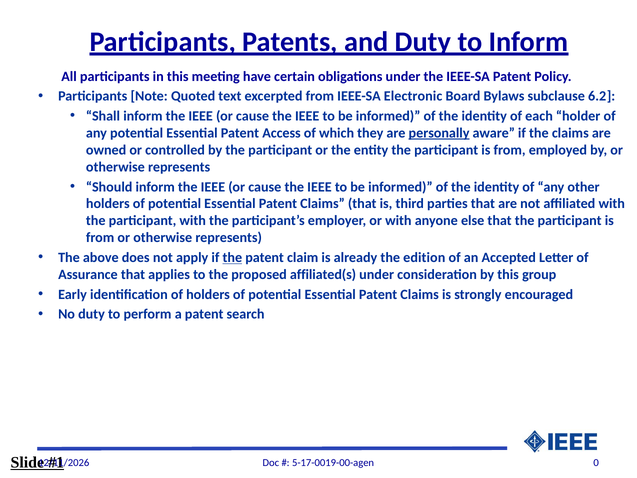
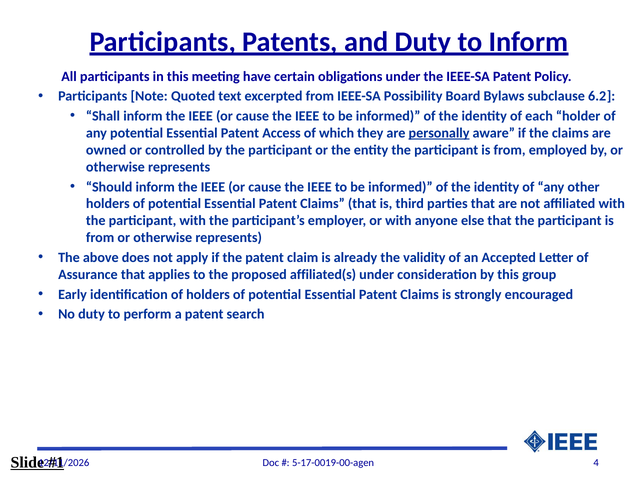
Electronic: Electronic -> Possibility
the at (232, 257) underline: present -> none
edition: edition -> validity
0: 0 -> 4
